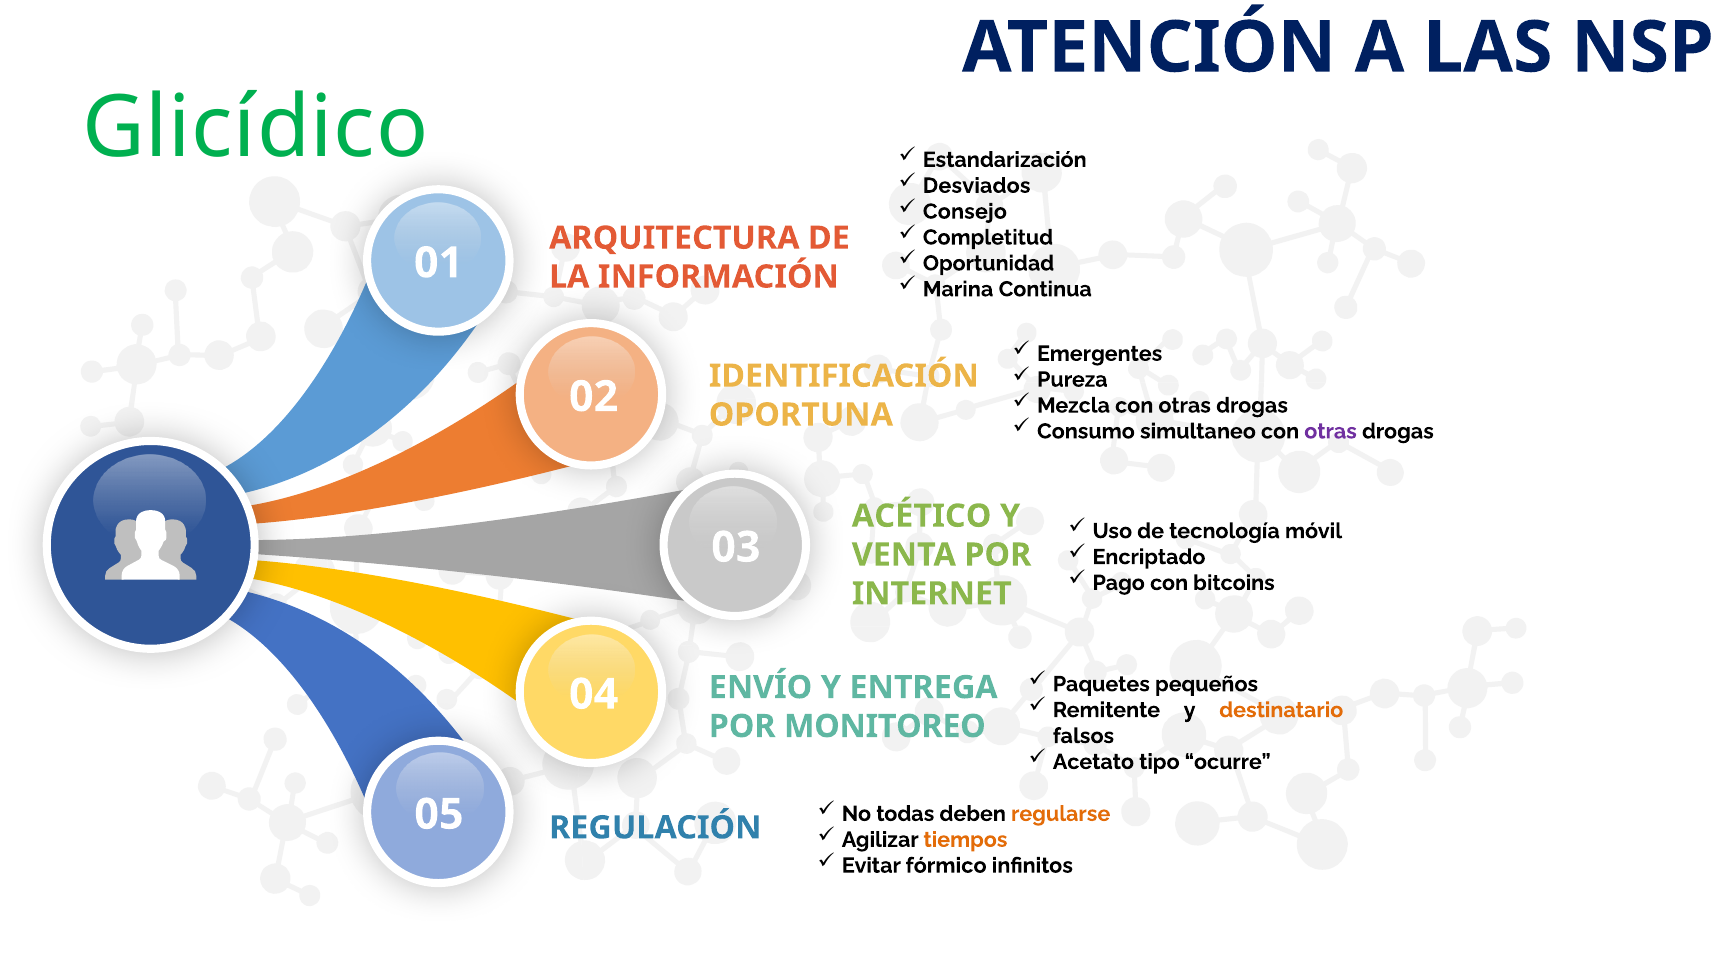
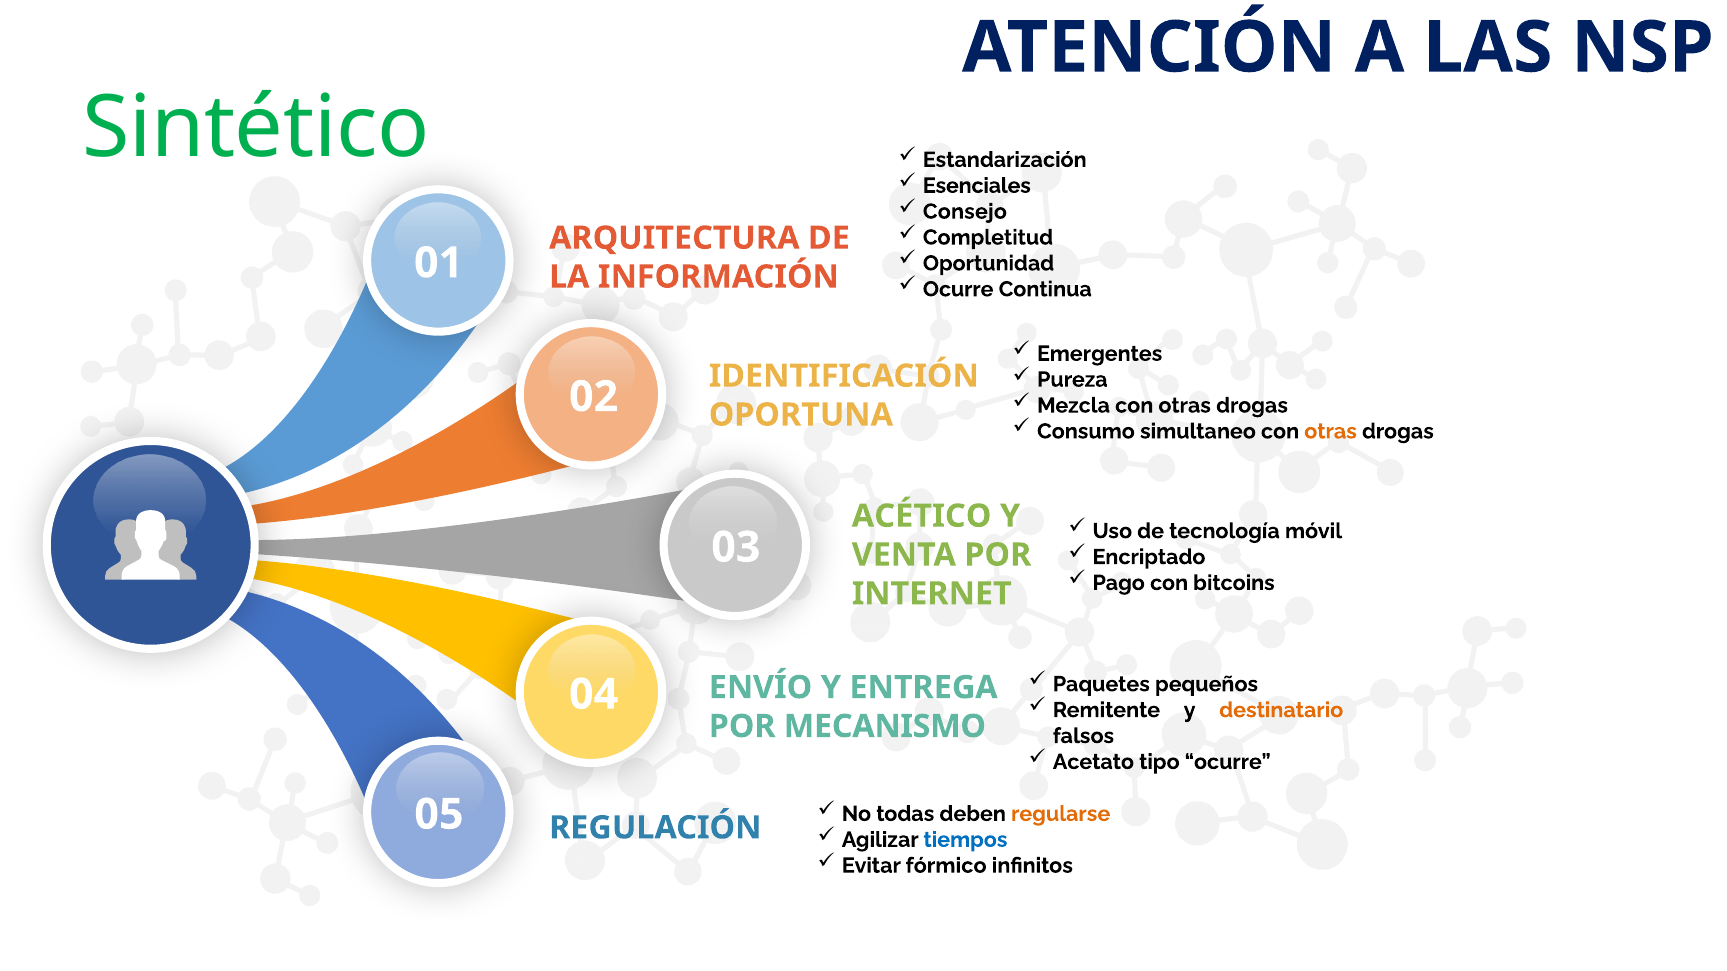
Glicídico: Glicídico -> Sintético
Desviados: Desviados -> Esenciales
Marina at (958, 289): Marina -> Ocurre
otras at (1331, 432) colour: purple -> orange
MONITOREO: MONITOREO -> MECANISMO
tiempos colour: orange -> blue
